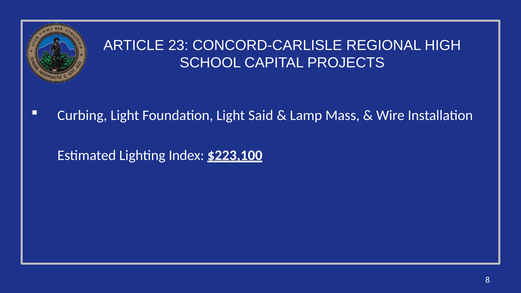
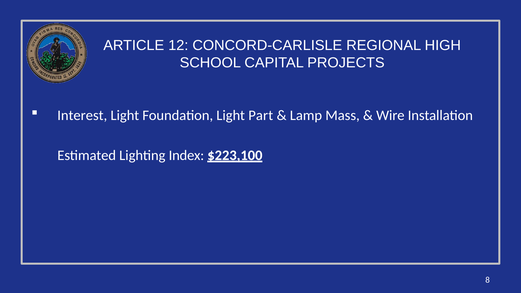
23: 23 -> 12
Curbing: Curbing -> Interest
Said: Said -> Part
